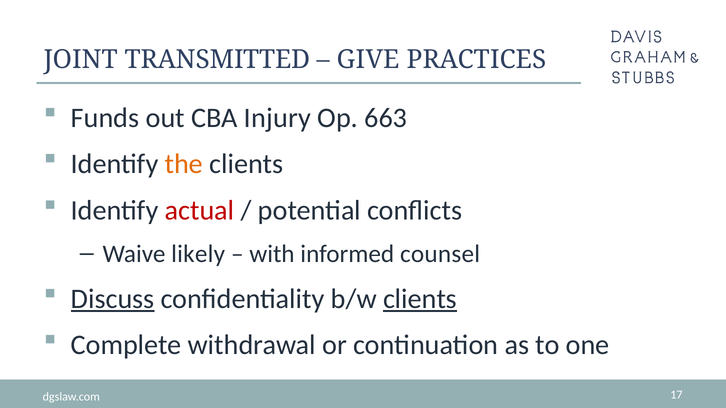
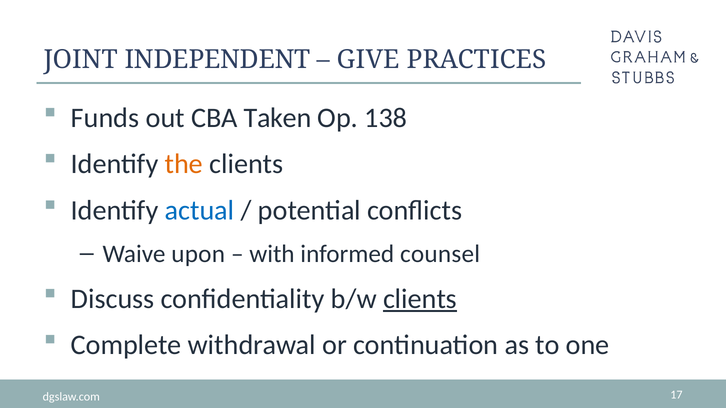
TRANSMITTED: TRANSMITTED -> INDEPENDENT
Injury: Injury -> Taken
663: 663 -> 138
actual colour: red -> blue
likely: likely -> upon
Discuss underline: present -> none
